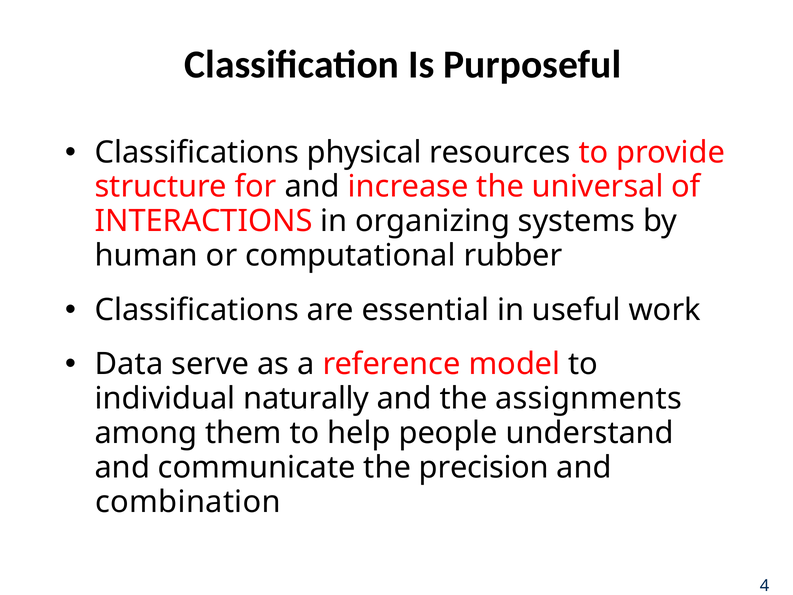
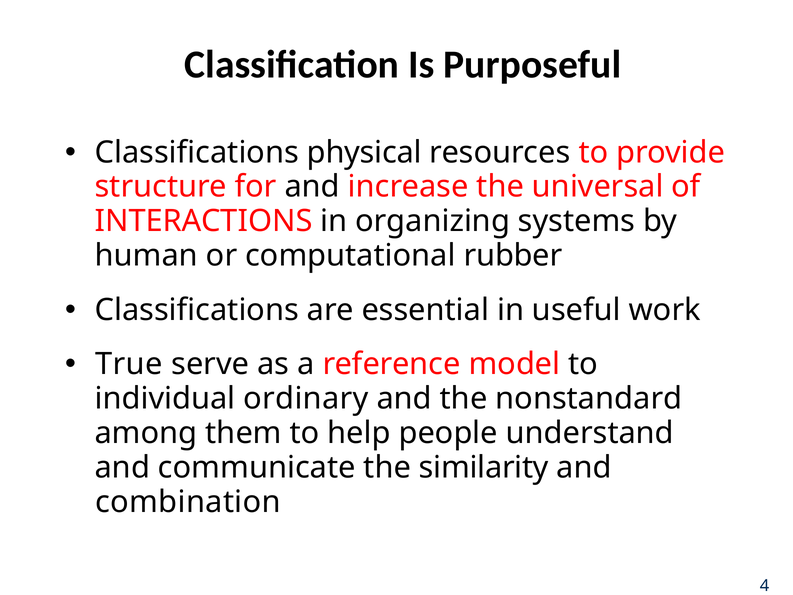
Data: Data -> True
naturally: naturally -> ordinary
assignments: assignments -> nonstandard
precision: precision -> similarity
